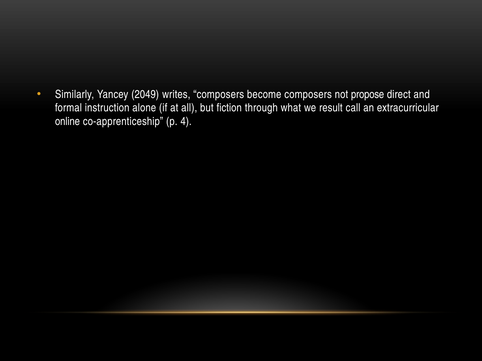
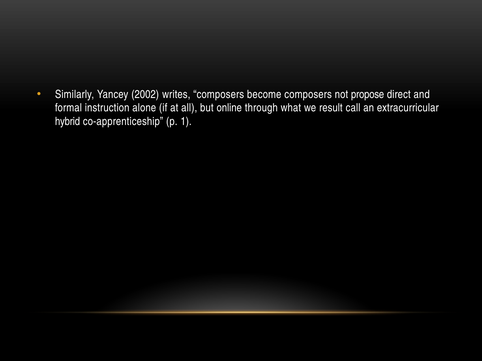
2049: 2049 -> 2002
fiction: fiction -> online
online: online -> hybrid
4: 4 -> 1
